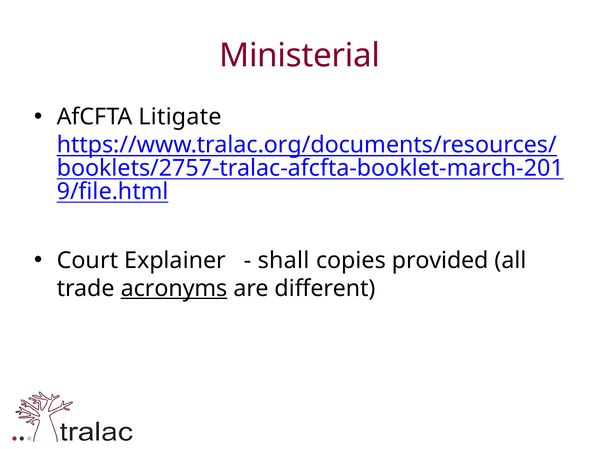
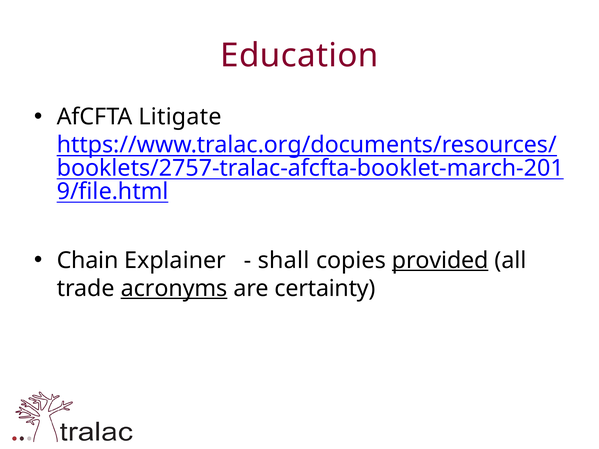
Ministerial: Ministerial -> Education
Court: Court -> Chain
provided underline: none -> present
different: different -> certainty
